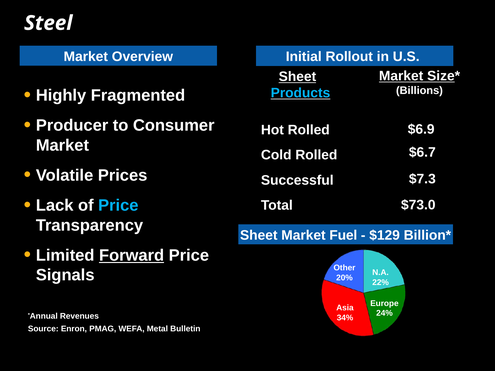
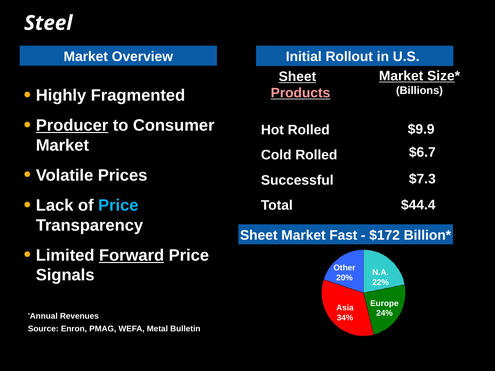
Products colour: light blue -> pink
Producer underline: none -> present
$6.9: $6.9 -> $9.9
$73.0: $73.0 -> $44.4
Fuel: Fuel -> Fast
$129: $129 -> $172
